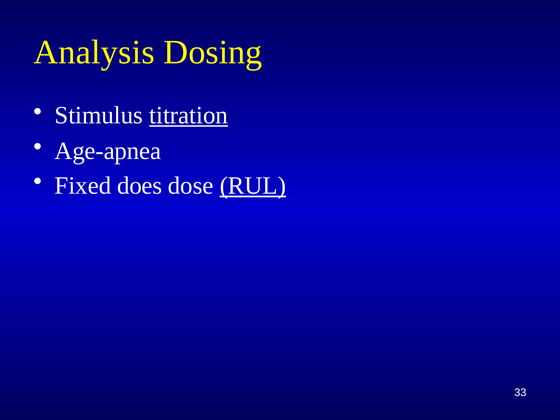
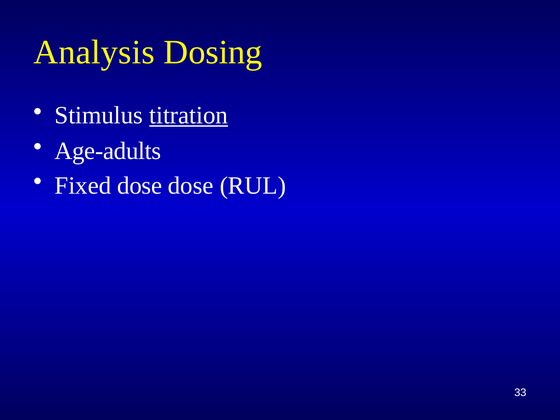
Age-apnea: Age-apnea -> Age-adults
Fixed does: does -> dose
RUL underline: present -> none
